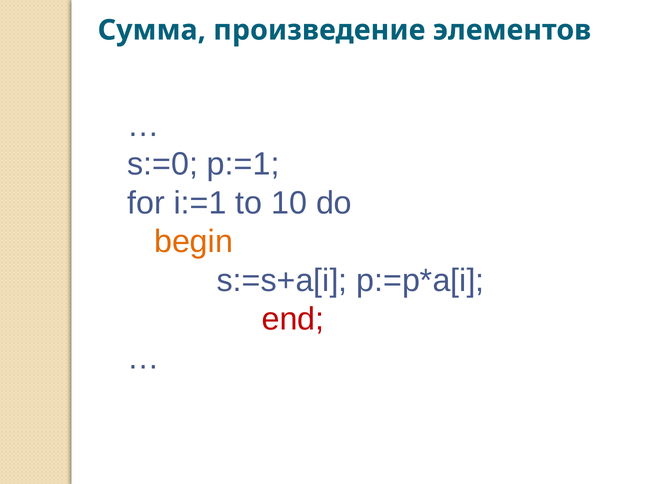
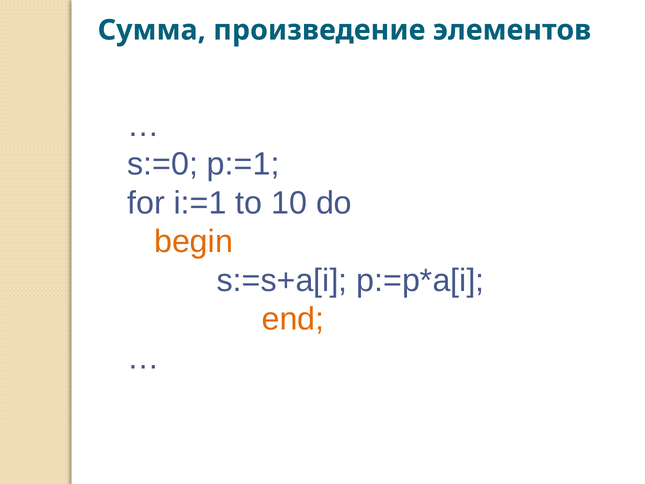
end colour: red -> orange
